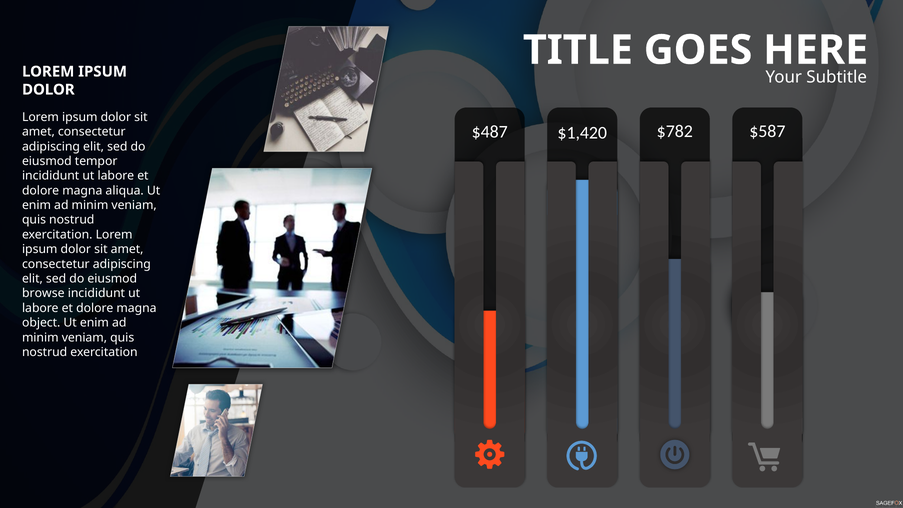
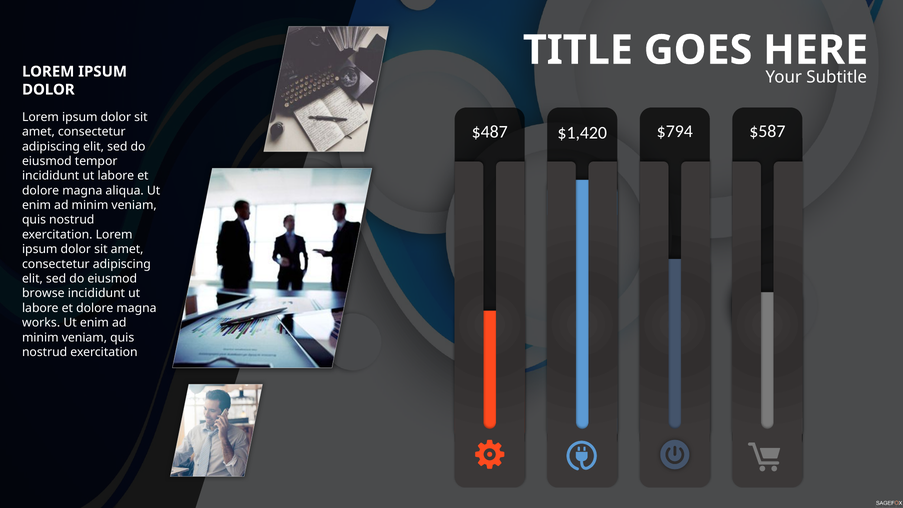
$782: $782 -> $794
object: object -> works
